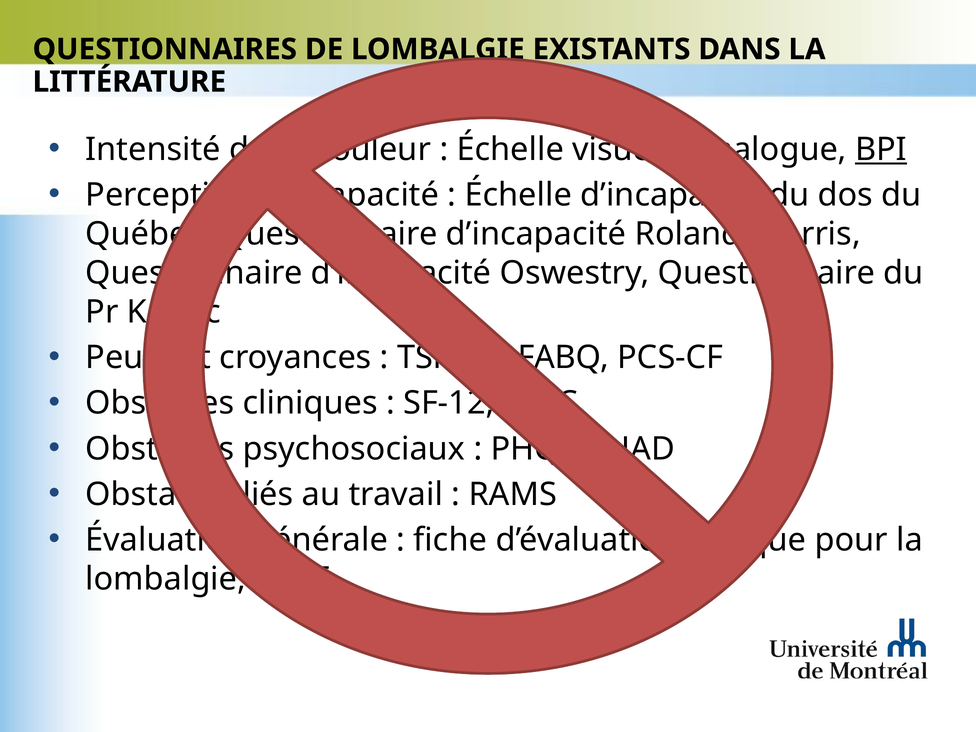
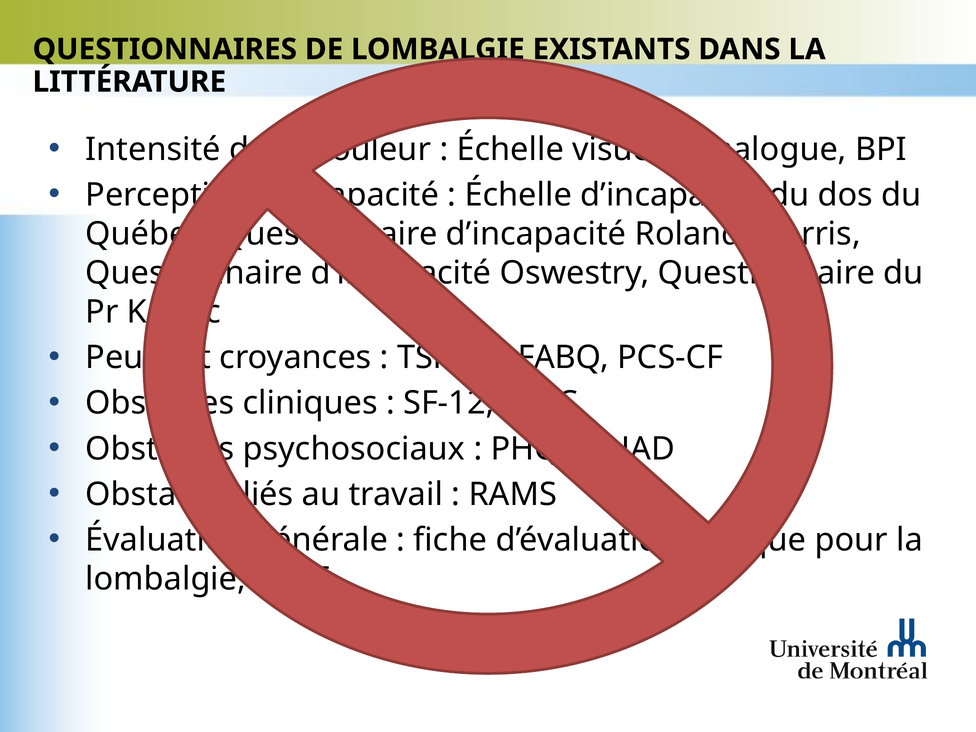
BPI underline: present -> none
